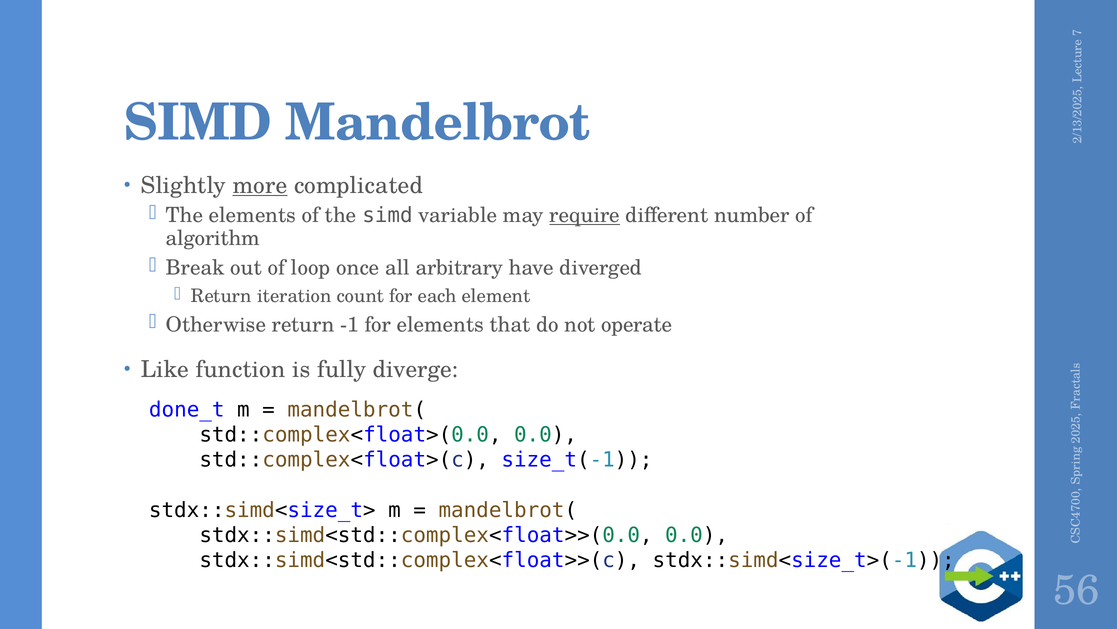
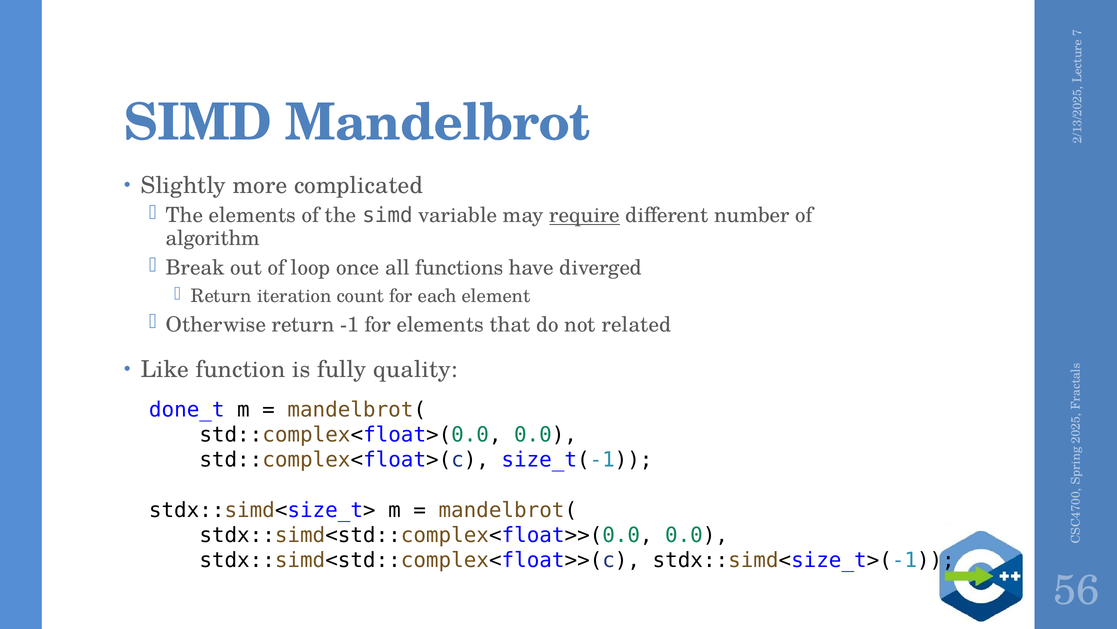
more underline: present -> none
arbitrary: arbitrary -> functions
operate: operate -> related
diverge: diverge -> quality
